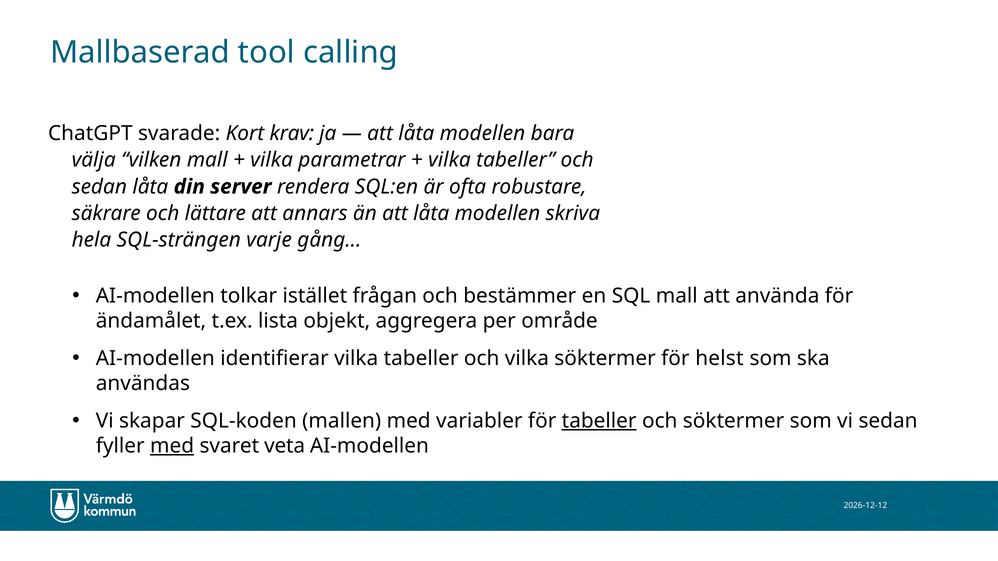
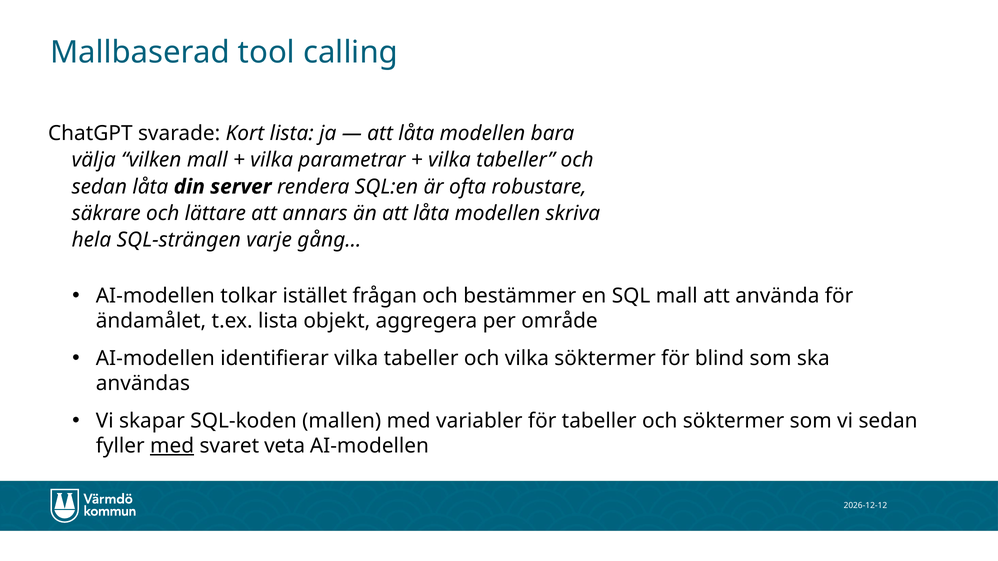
Kort krav: krav -> lista
helst: helst -> blind
tabeller at (599, 421) underline: present -> none
